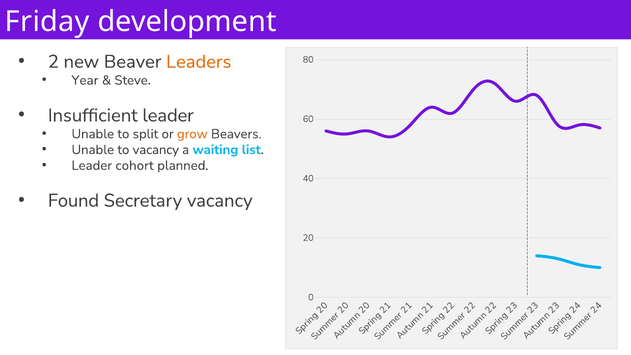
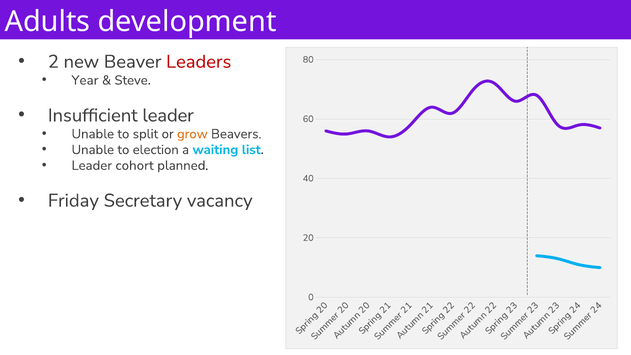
Friday: Friday -> Adults
Leaders colour: orange -> red
to vacancy: vacancy -> election
Found: Found -> Friday
